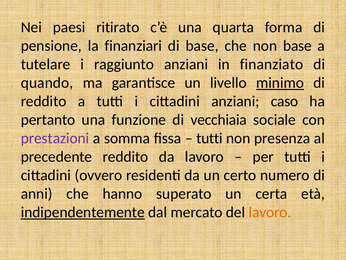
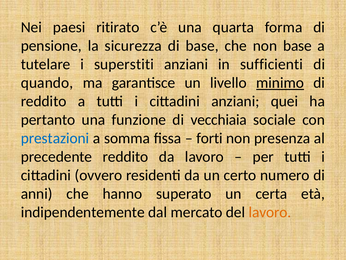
finanziari: finanziari -> sicurezza
raggiunto: raggiunto -> superstiti
finanziato: finanziato -> sufficienti
caso: caso -> quei
prestazioni colour: purple -> blue
tutti at (209, 138): tutti -> forti
indipendentemente underline: present -> none
